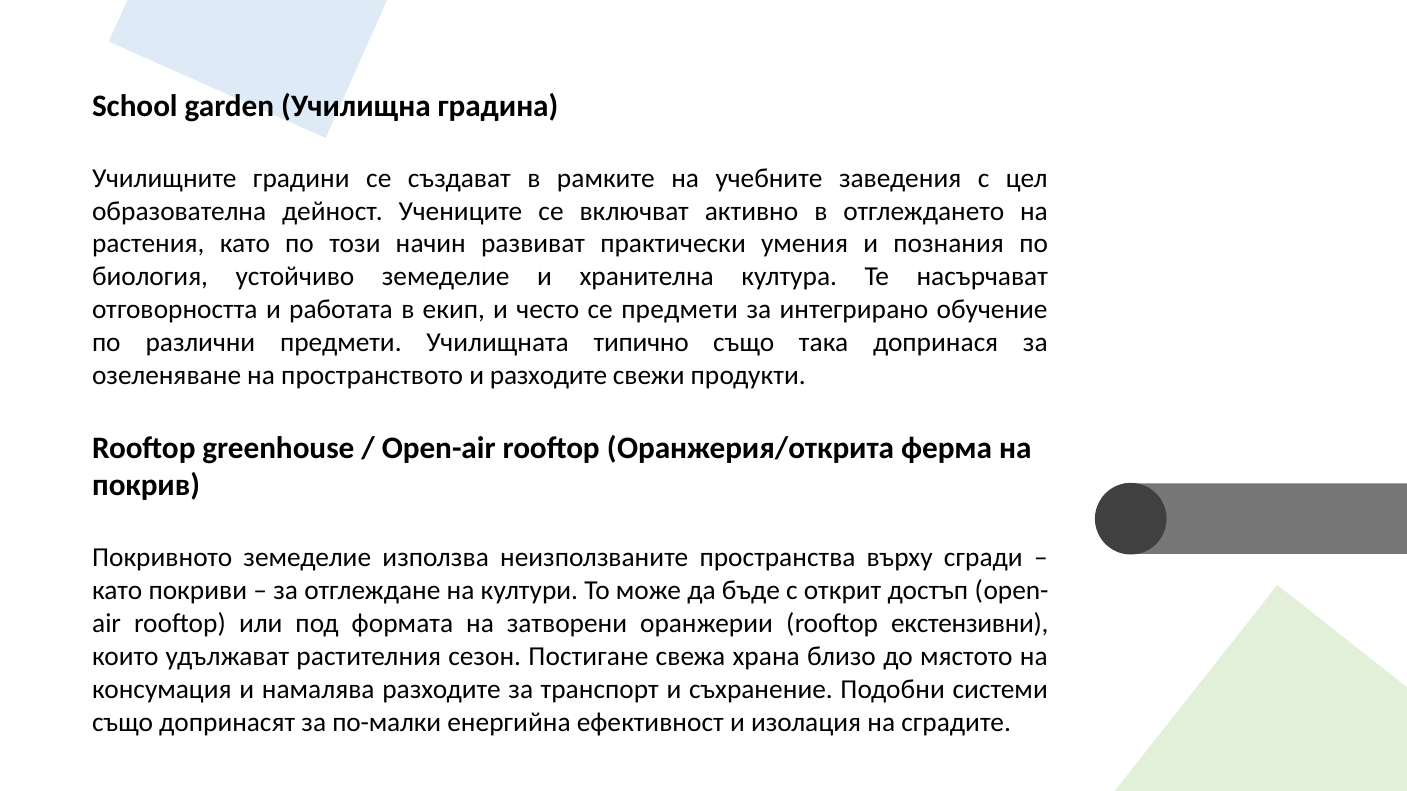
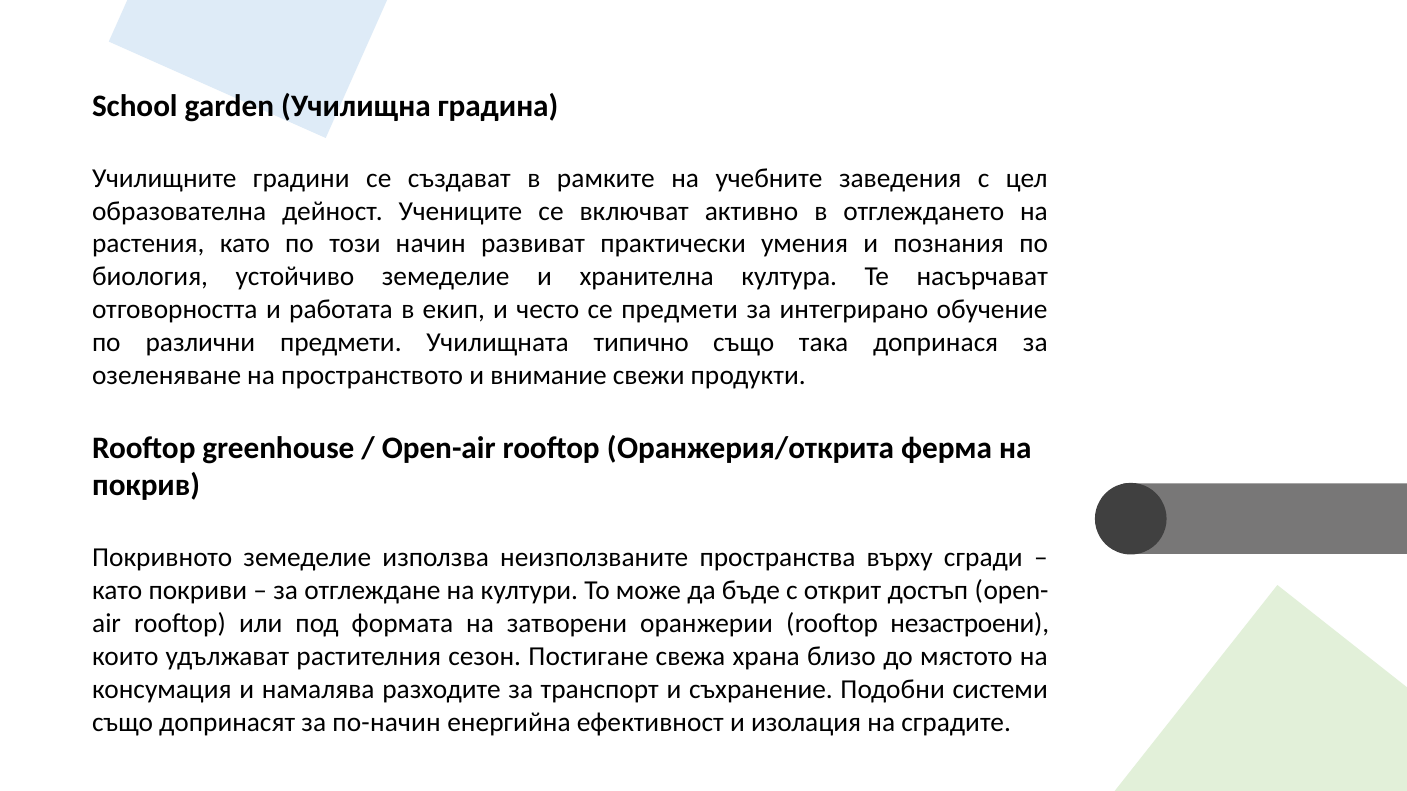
и разходите: разходите -> внимание
екстензивни: екстензивни -> незастроени
по-малки: по-малки -> по-начин
